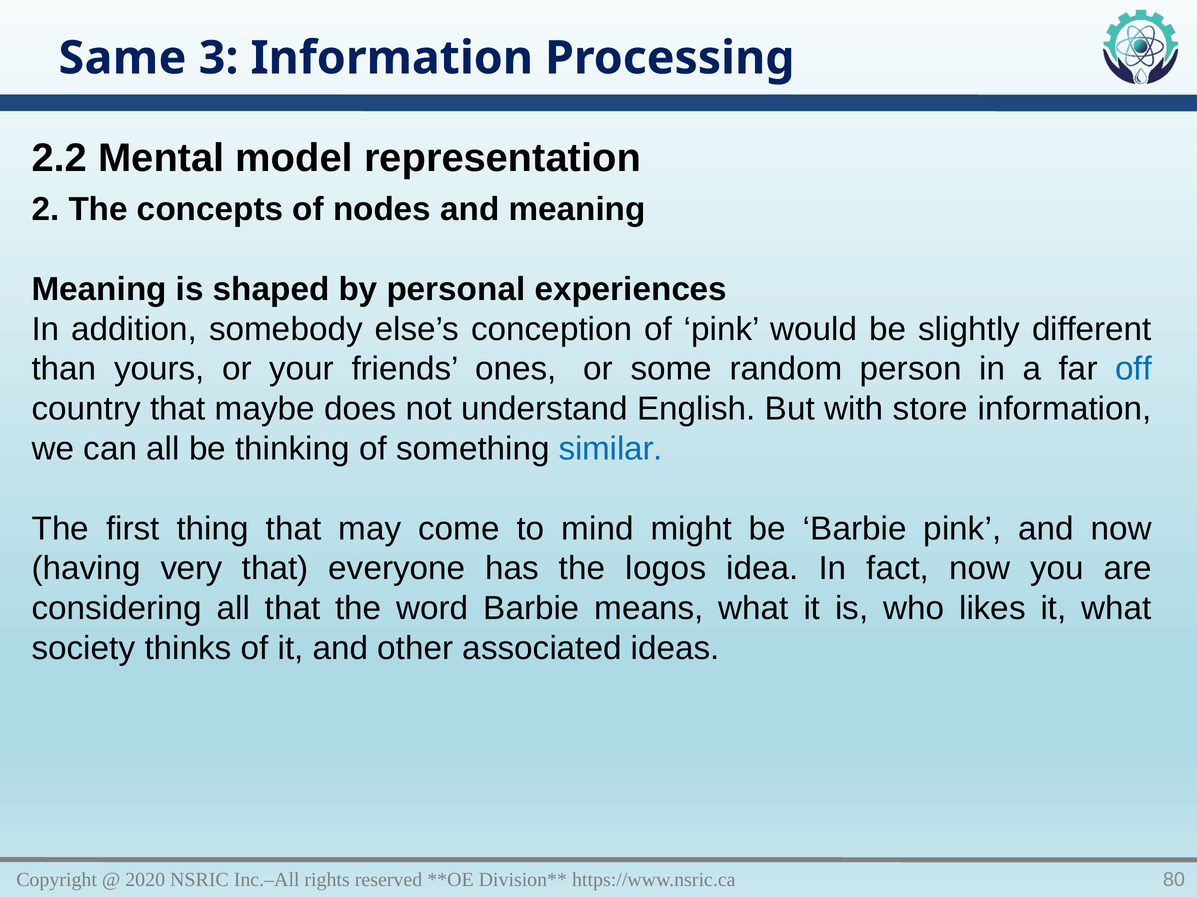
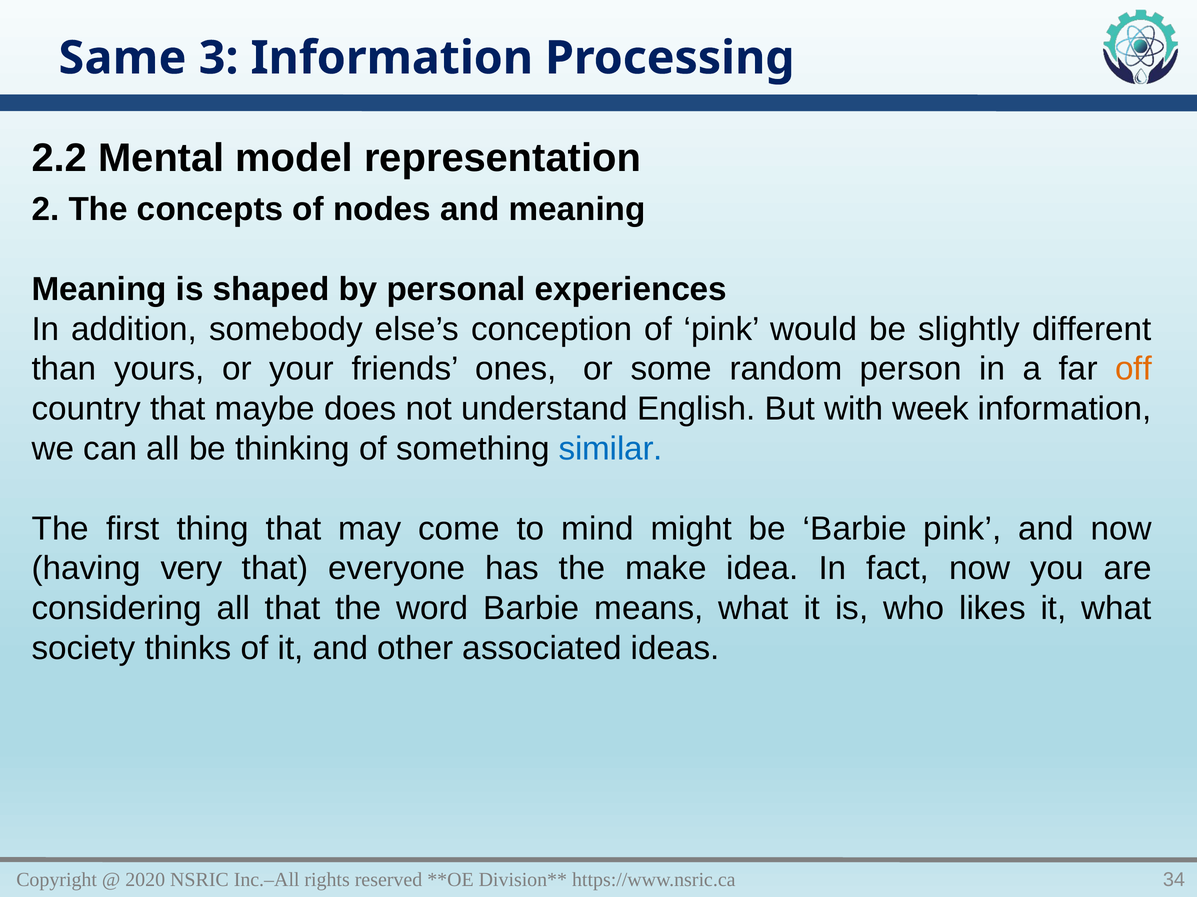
off colour: blue -> orange
store: store -> week
logos: logos -> make
80: 80 -> 34
